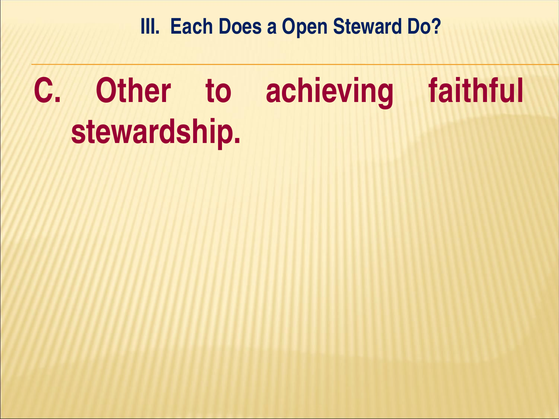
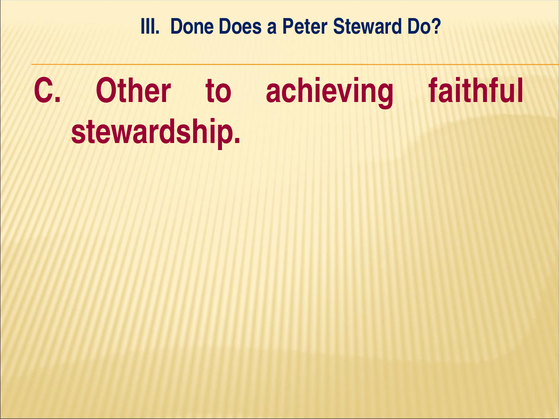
Each: Each -> Done
Open: Open -> Peter
